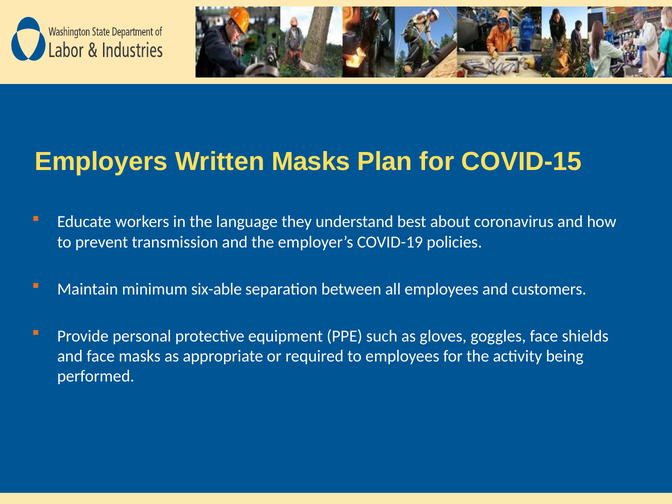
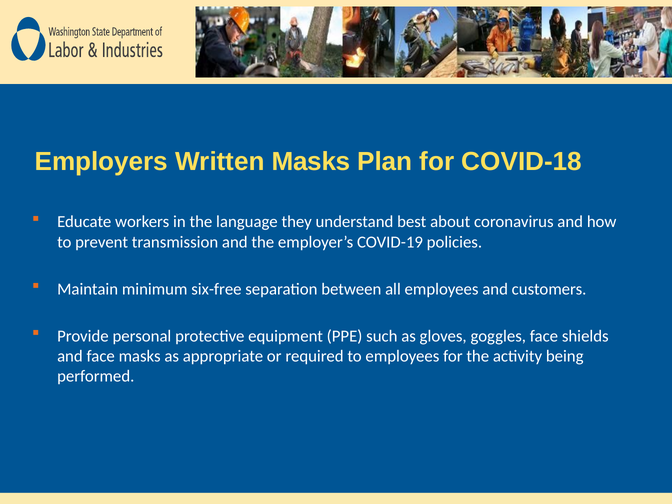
COVID-15: COVID-15 -> COVID-18
six-able: six-able -> six-free
